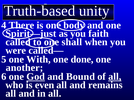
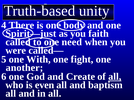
shall: shall -> need
done: done -> fight
God underline: present -> none
Bound: Bound -> Create
remains: remains -> baptism
